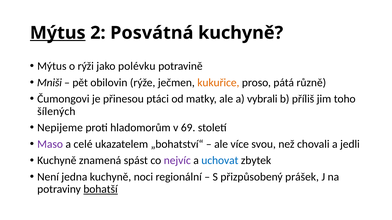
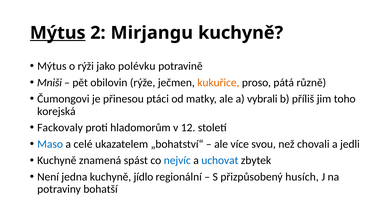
Posvátná: Posvátná -> Mirjangu
šílených: šílených -> korejská
Nepijeme: Nepijeme -> Fackovaly
69: 69 -> 12
Maso colour: purple -> blue
nejvíc colour: purple -> blue
noci: noci -> jídlo
prášek: prášek -> husích
bohatší underline: present -> none
